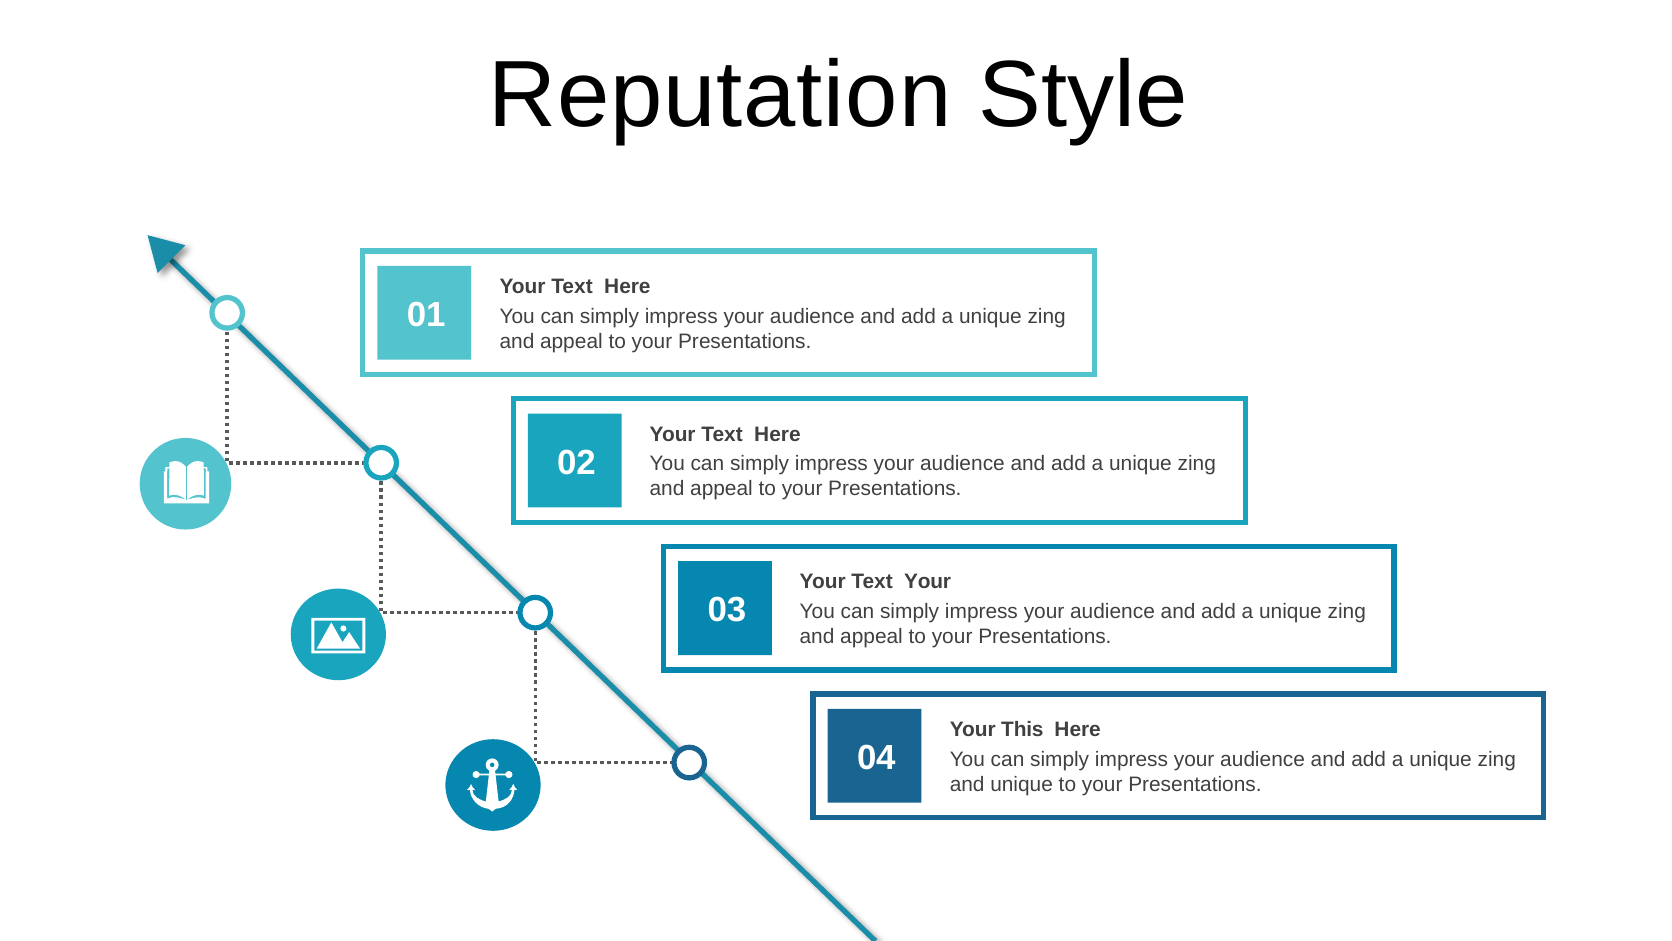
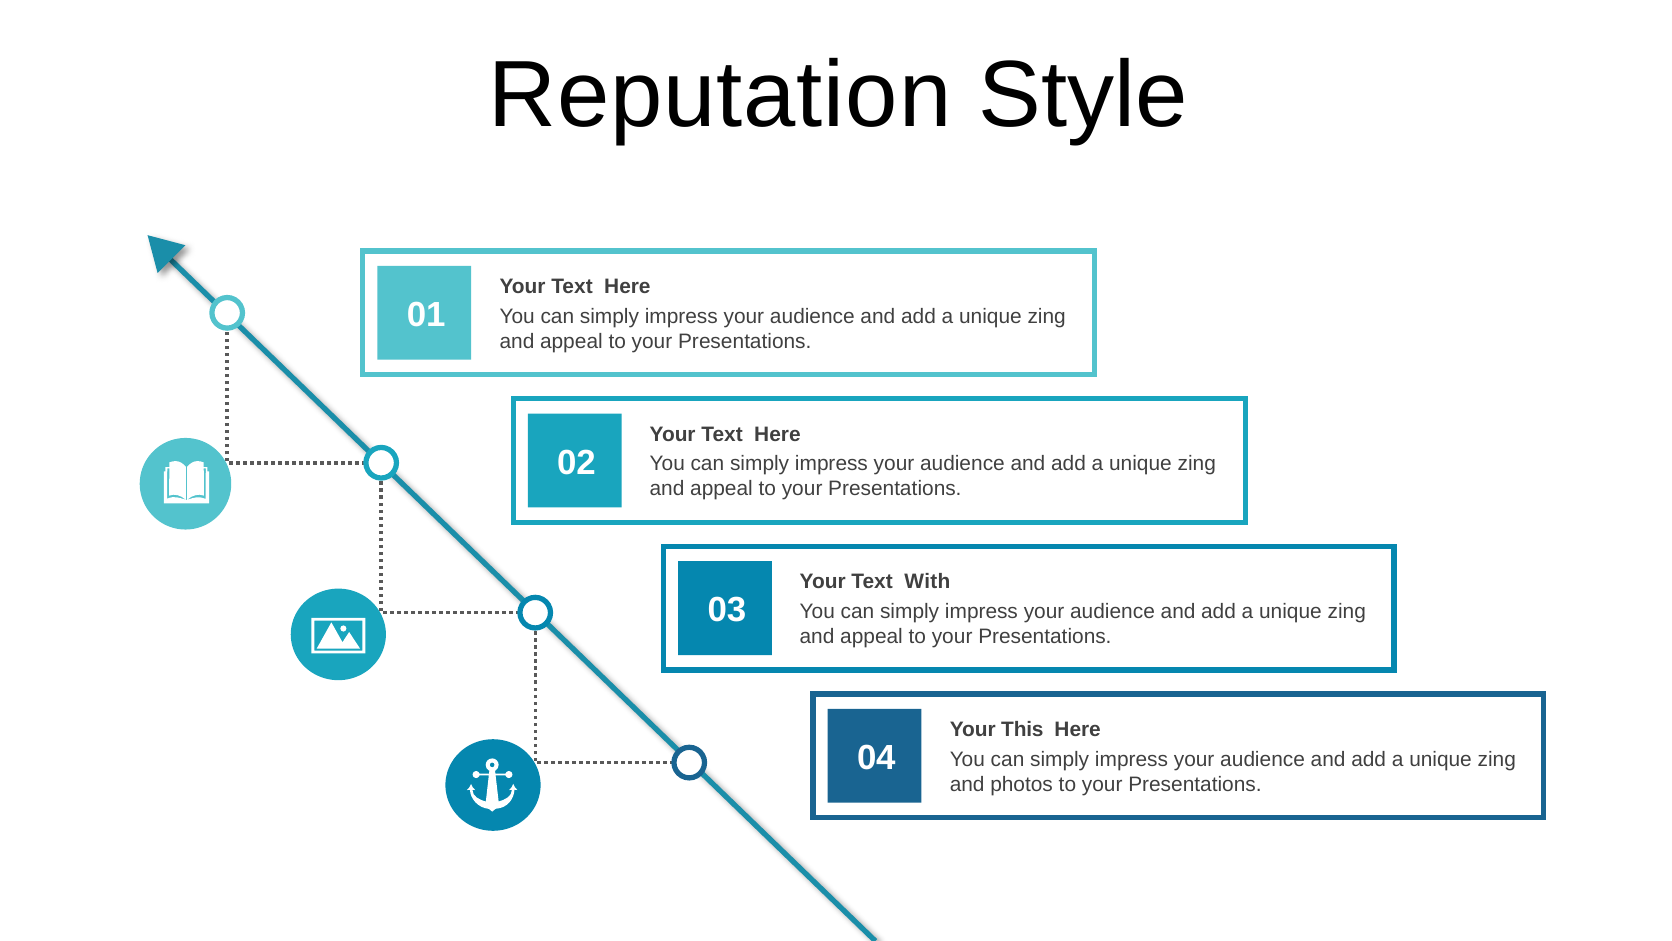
Your at (928, 581): Your -> With
and unique: unique -> photos
